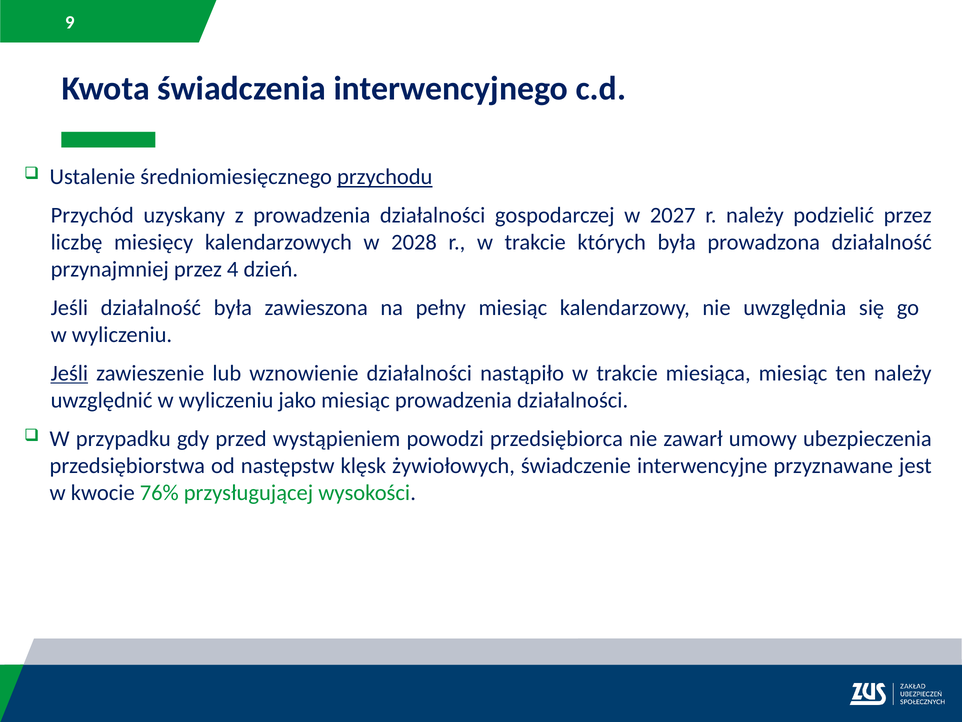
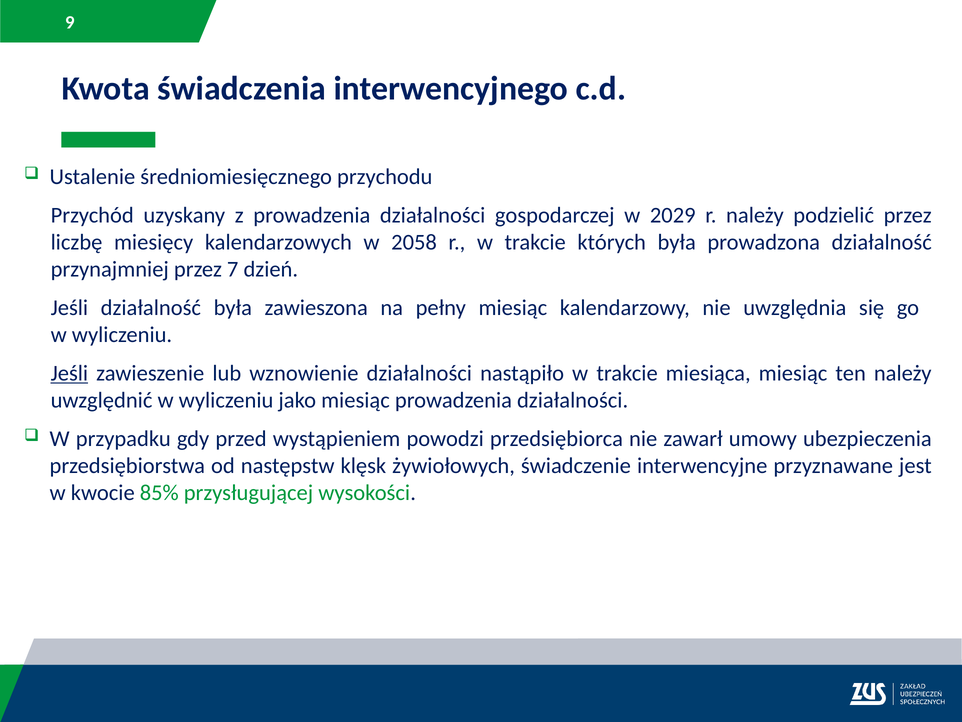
przychodu underline: present -> none
2027: 2027 -> 2029
2028: 2028 -> 2058
4: 4 -> 7
76%: 76% -> 85%
